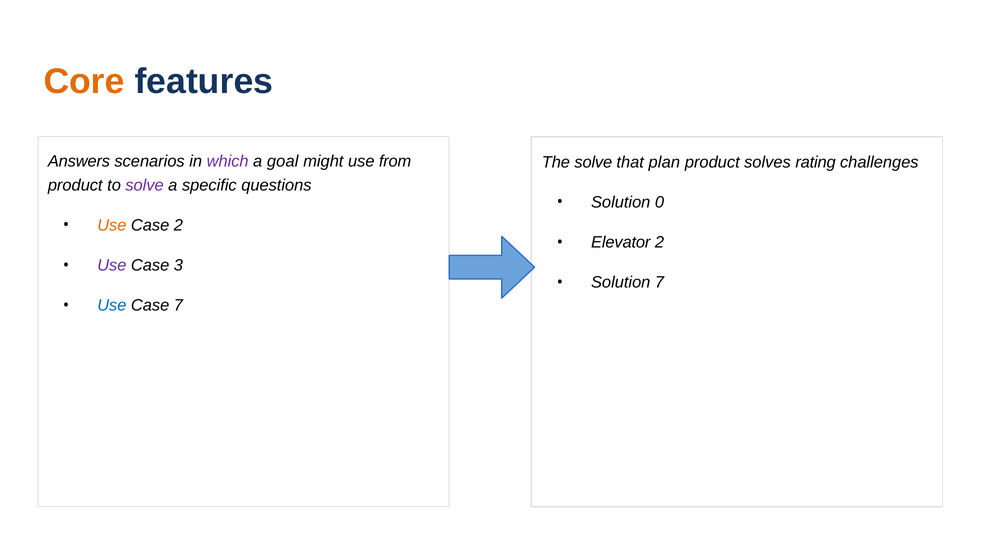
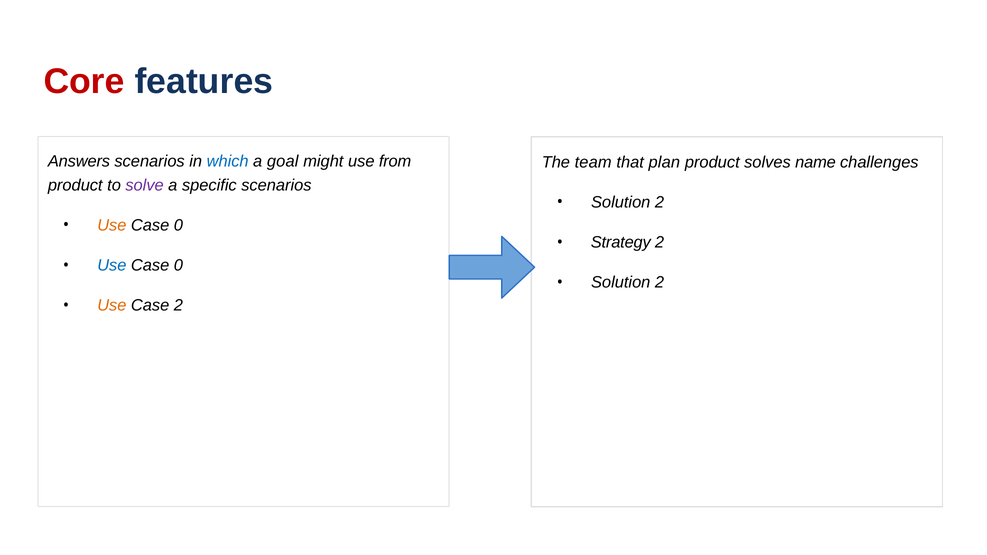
Core colour: orange -> red
which colour: purple -> blue
The solve: solve -> team
rating: rating -> name
specific questions: questions -> scenarios
0 at (660, 202): 0 -> 2
2 at (178, 225): 2 -> 0
Elevator: Elevator -> Strategy
Use at (112, 265) colour: purple -> blue
3 at (178, 265): 3 -> 0
7 at (660, 283): 7 -> 2
Use at (112, 306) colour: blue -> orange
Case 7: 7 -> 2
